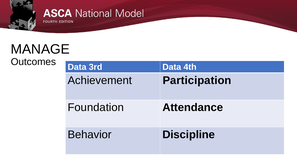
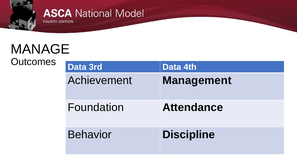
Participation: Participation -> Management
